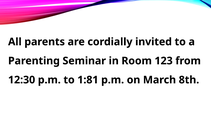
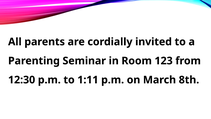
1:81: 1:81 -> 1:11
